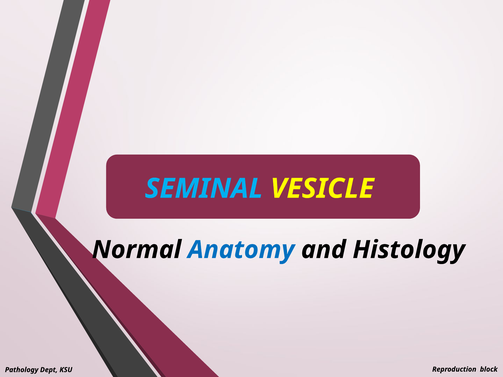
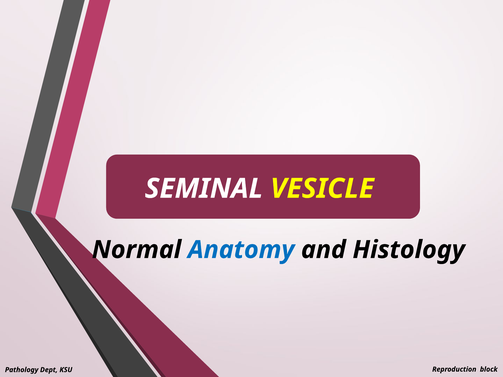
SEMINAL colour: light blue -> white
